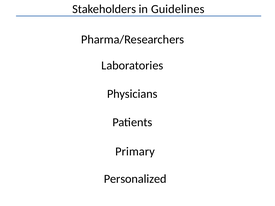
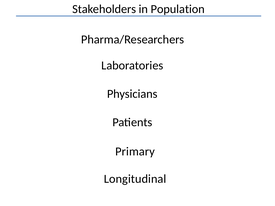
Guidelines: Guidelines -> Population
Personalized: Personalized -> Longitudinal
